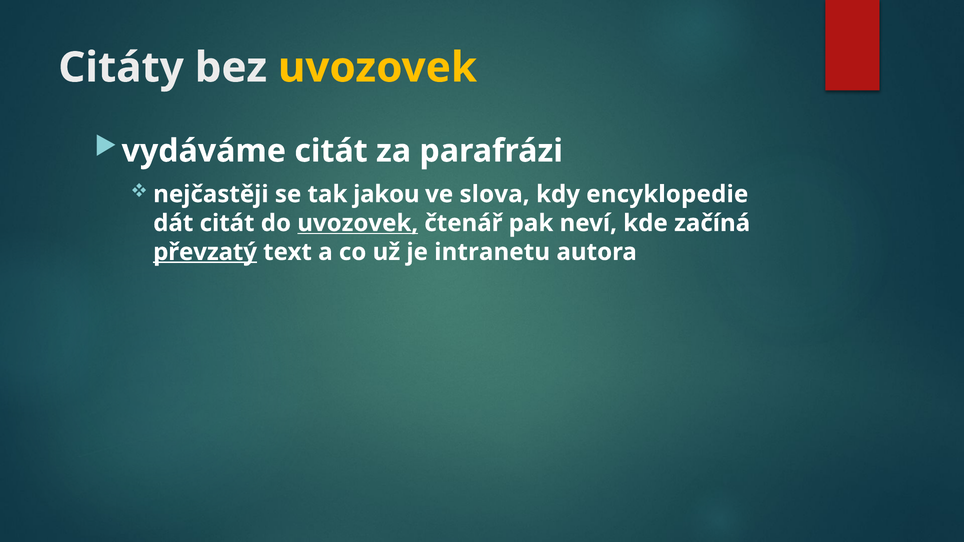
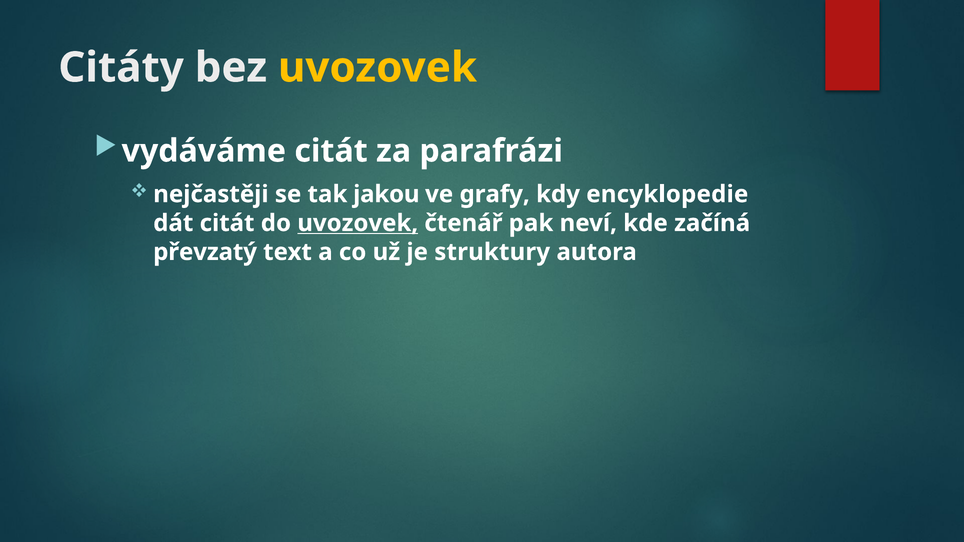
slova: slova -> grafy
převzatý underline: present -> none
intranetu: intranetu -> struktury
